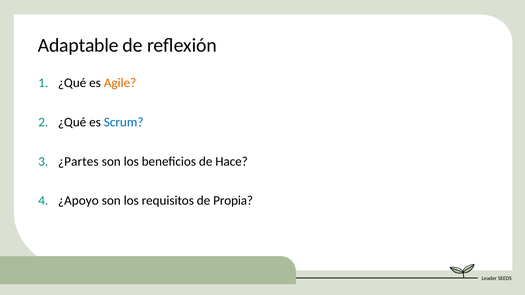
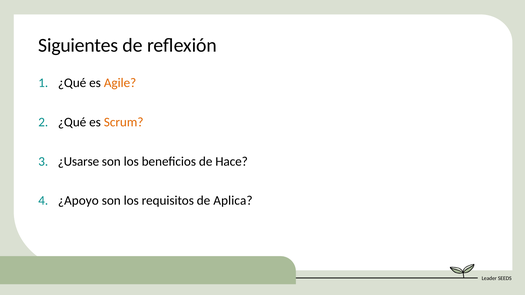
Adaptable: Adaptable -> Siguientes
Scrum colour: blue -> orange
¿Partes: ¿Partes -> ¿Usarse
Propia: Propia -> Aplica
